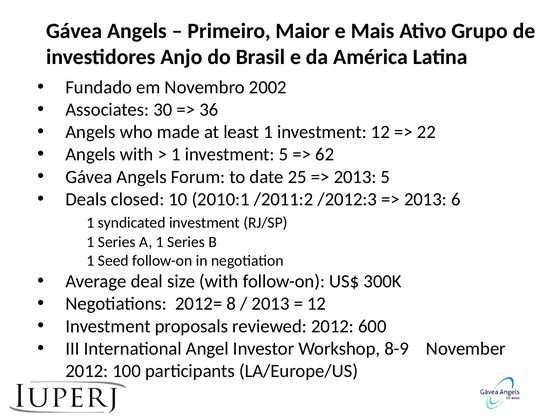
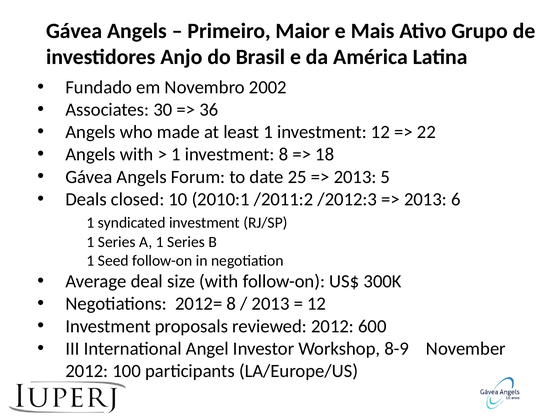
investment 5: 5 -> 8
62: 62 -> 18
